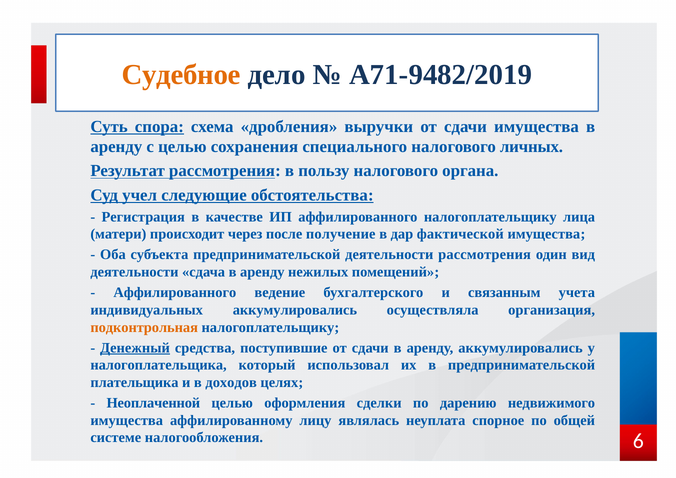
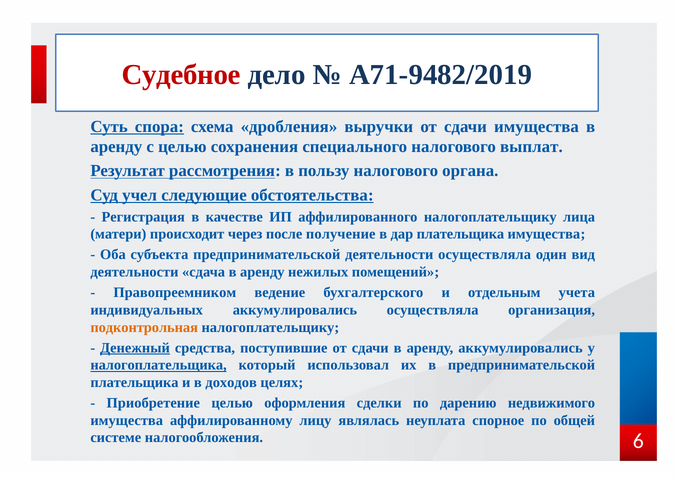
Судебное colour: orange -> red
личных: личных -> выплат
дар фактической: фактической -> плательщика
деятельности рассмотрения: рассмотрения -> осуществляла
Аффилированного at (175, 293): Аффилированного -> Правопреемником
связанным: связанным -> отдельным
налогоплательщика underline: none -> present
Неоплаченной: Неоплаченной -> Приобретение
